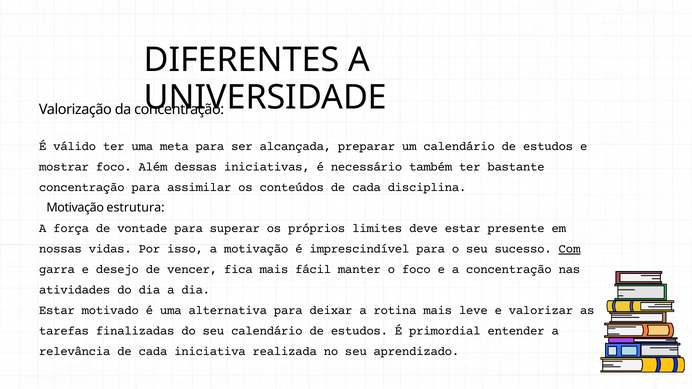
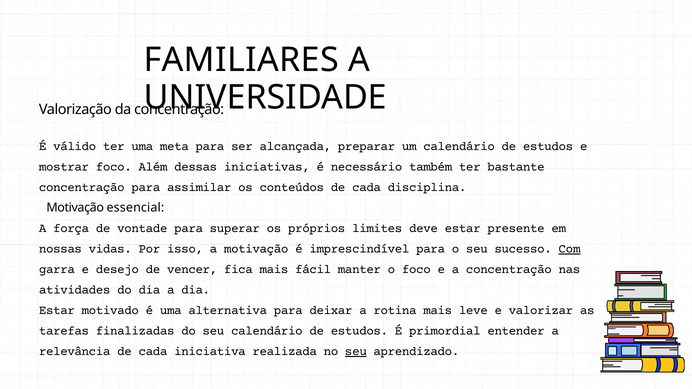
DIFERENTES: DIFERENTES -> FAMILIARES
estrutura: estrutura -> essencial
seu at (356, 351) underline: none -> present
